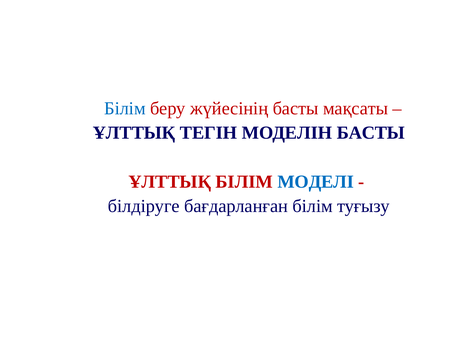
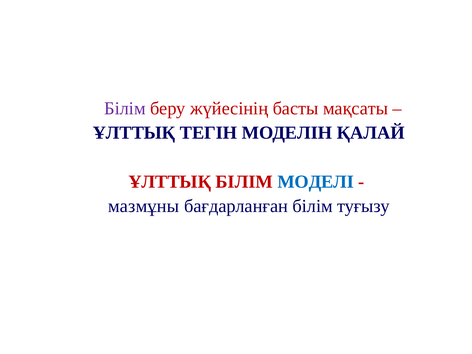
Білім at (125, 109) colour: blue -> purple
МОДEЛІН БАСТЫ: БАСТЫ -> ҚАЛАЙ
білдіруге: білдіруге -> мазмұны
